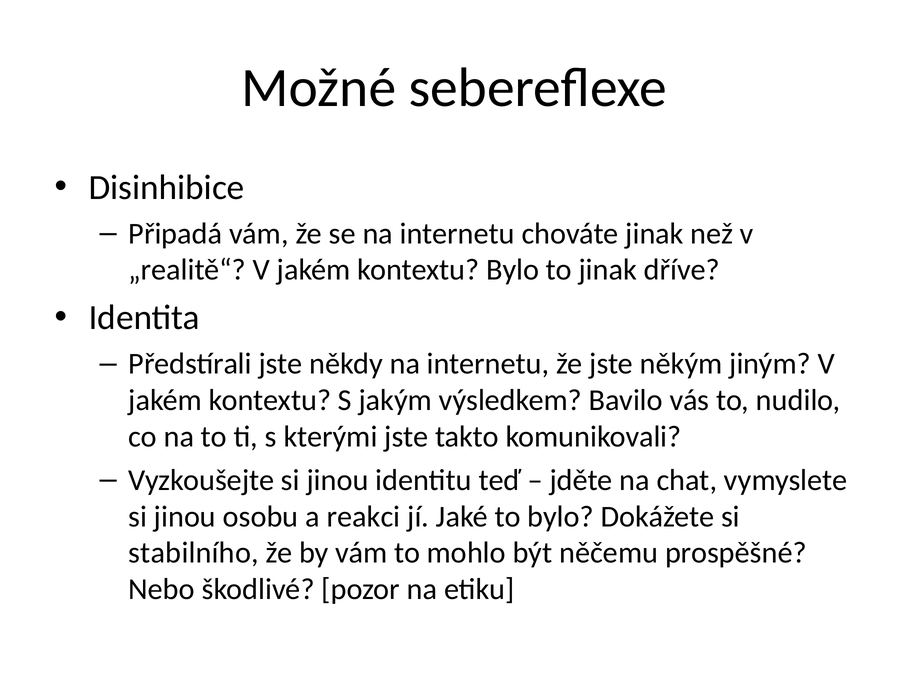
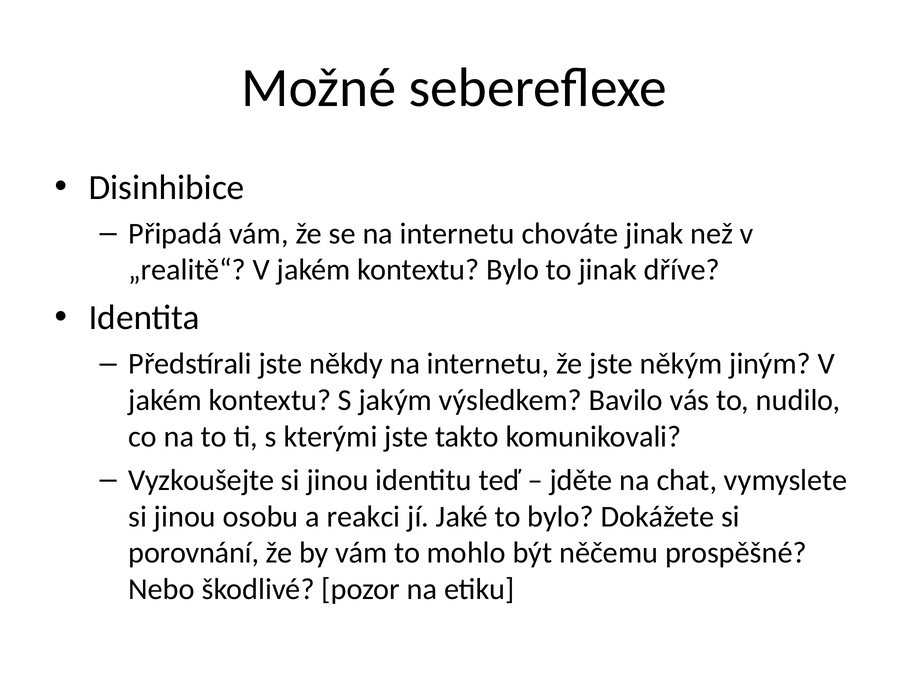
stabilního: stabilního -> porovnání
